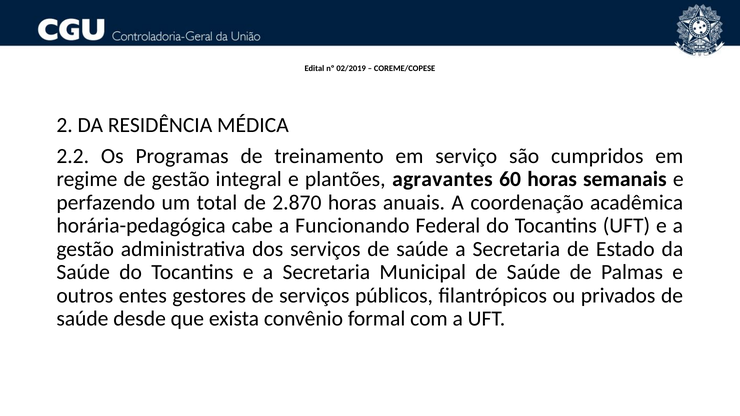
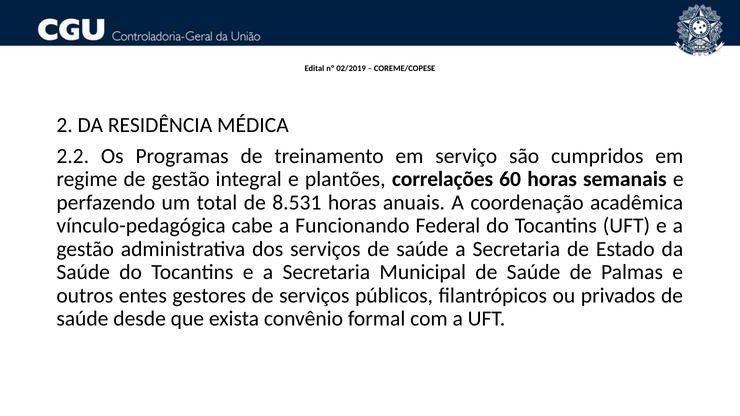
agravantes: agravantes -> correlações
2.870: 2.870 -> 8.531
horária-pedagógica: horária-pedagógica -> vínculo-pedagógica
